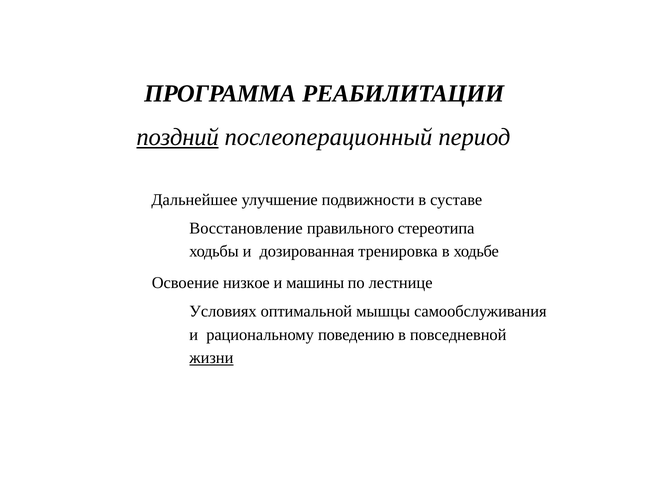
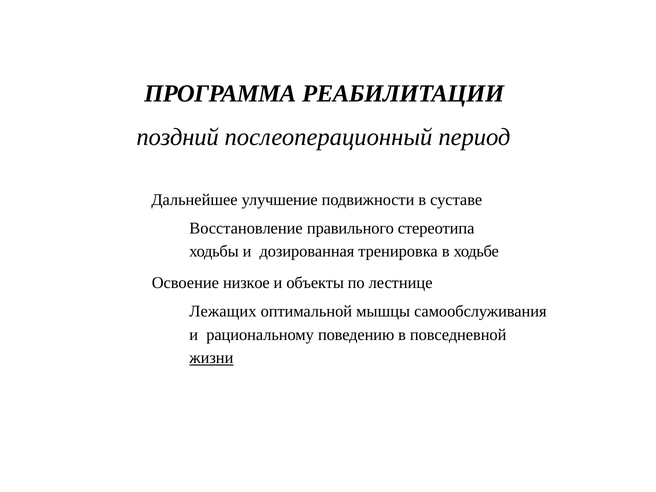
поздний underline: present -> none
машины: машины -> объекты
Условиях: Условиях -> Лежащих
